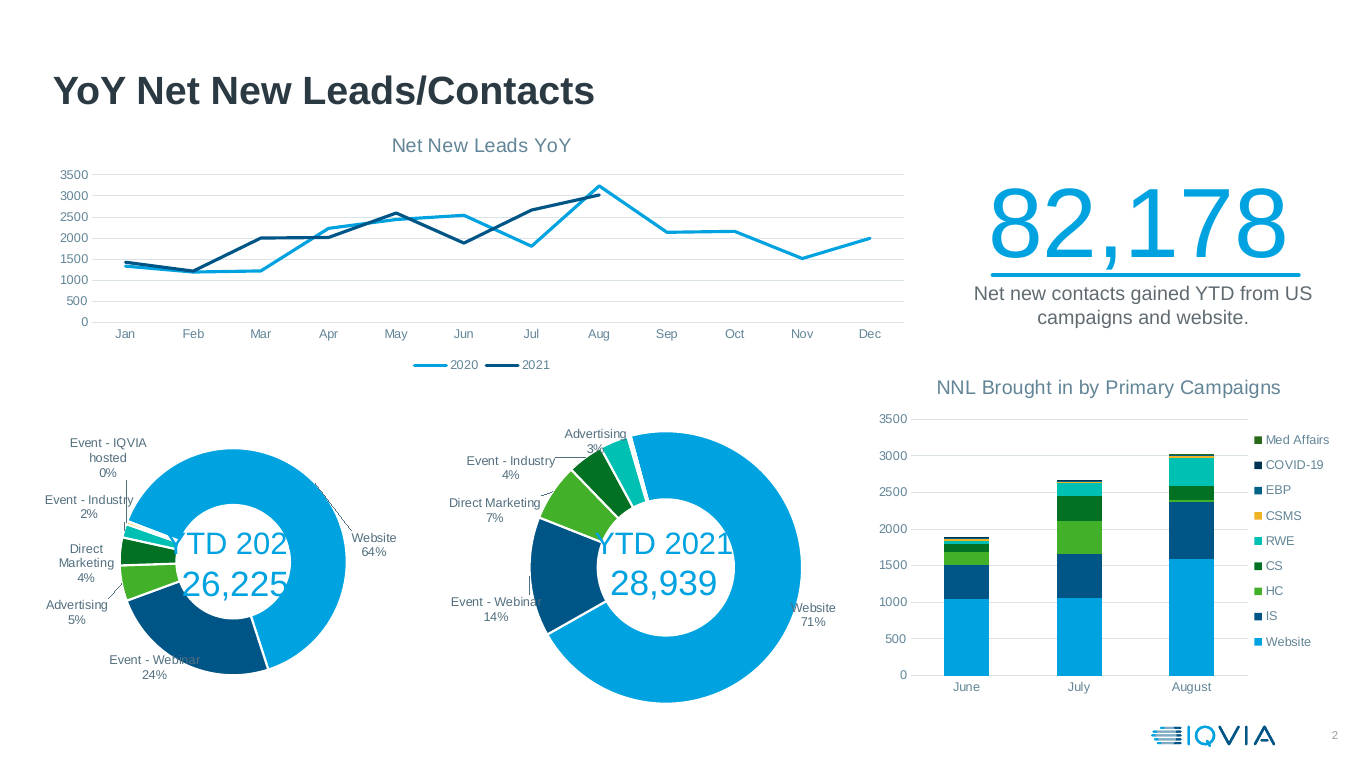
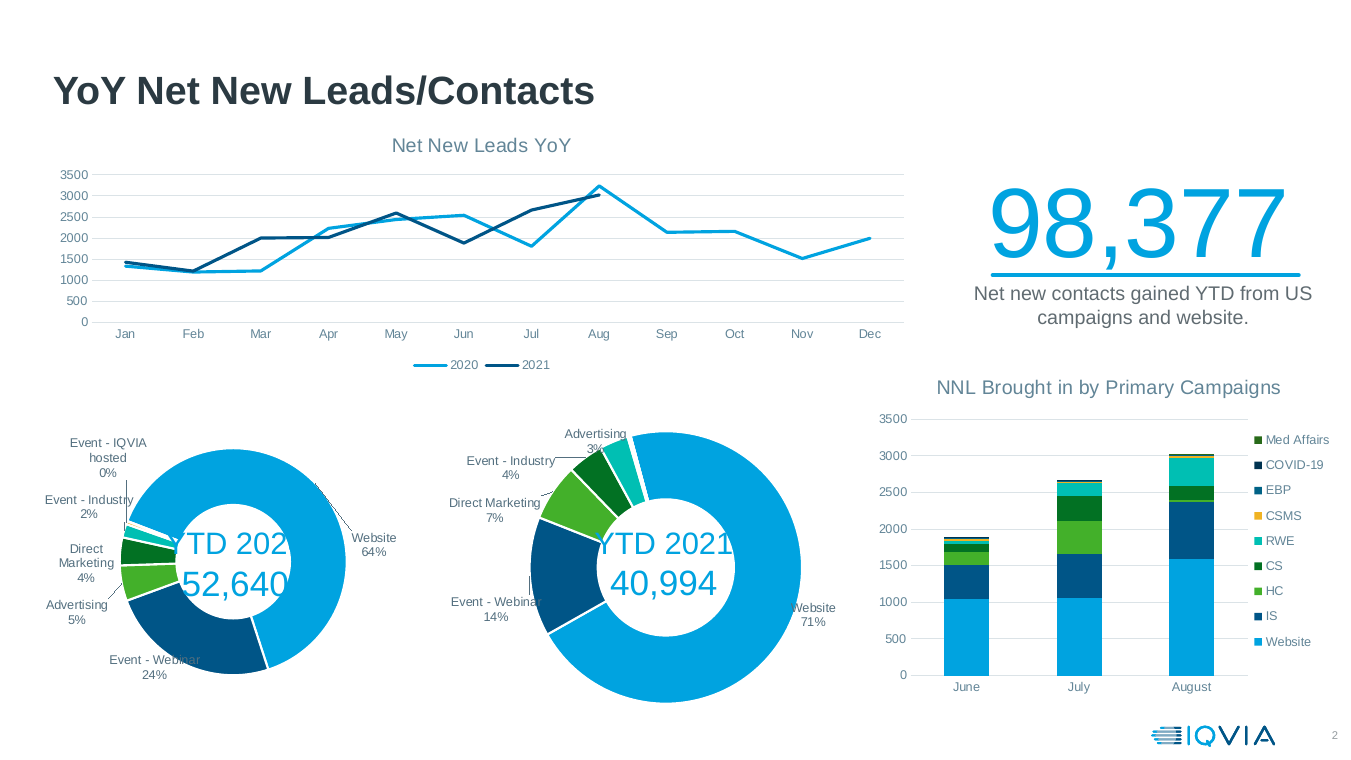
82,178: 82,178 -> 98,377
28,939: 28,939 -> 40,994
26,225: 26,225 -> 52,640
